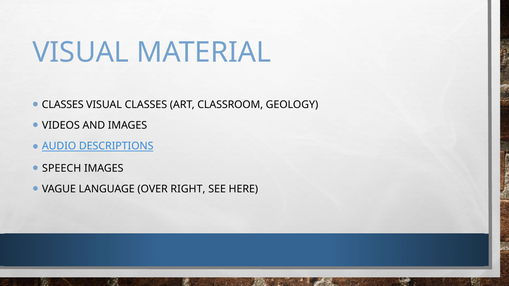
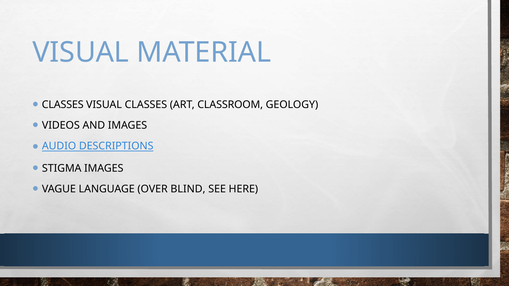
SPEECH: SPEECH -> STIGMA
RIGHT: RIGHT -> BLIND
